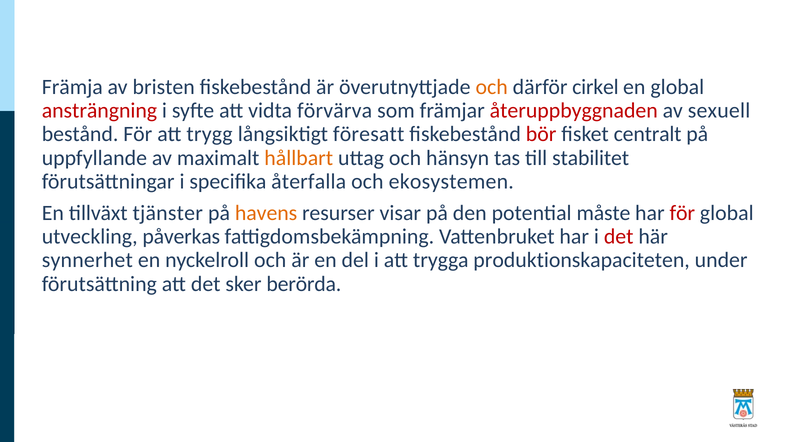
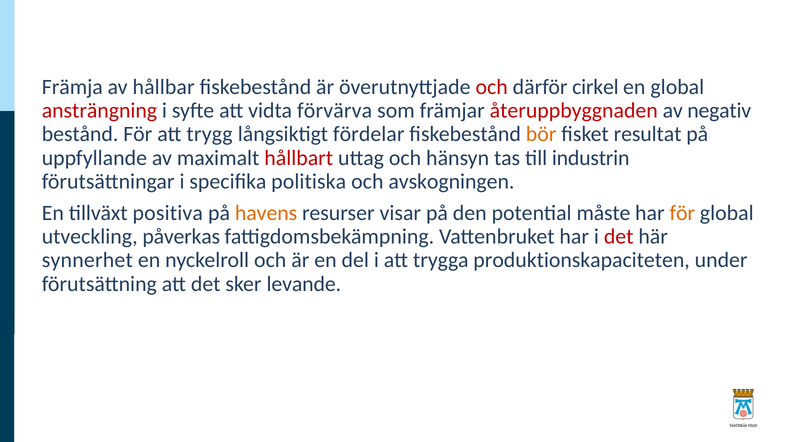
bristen: bristen -> hållbar
och at (492, 87) colour: orange -> red
sexuell: sexuell -> negativ
föresatt: föresatt -> fördelar
bör colour: red -> orange
centralt: centralt -> resultat
hållbart colour: orange -> red
stabilitet: stabilitet -> industrin
återfalla: återfalla -> politiska
ekosystemen: ekosystemen -> avskogningen
tjänster: tjänster -> positiva
för at (682, 213) colour: red -> orange
berörda: berörda -> levande
